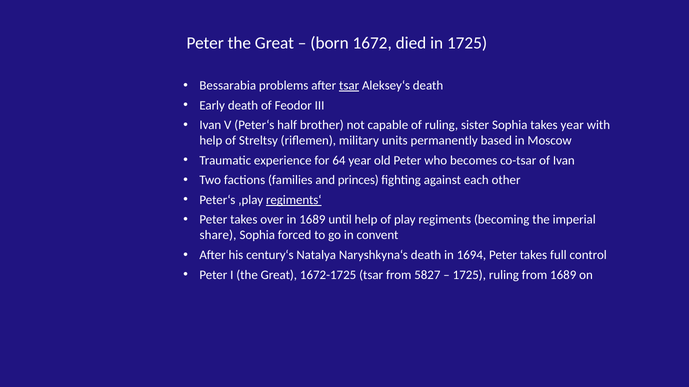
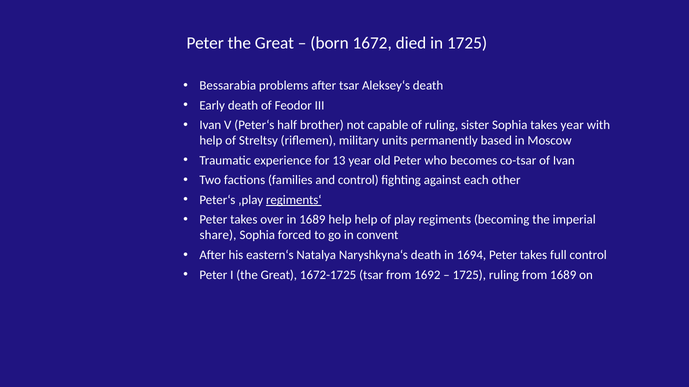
tsar at (349, 86) underline: present -> none
64: 64 -> 13
and princes: princes -> control
1689 until: until -> help
century‘s: century‘s -> eastern‘s
5827: 5827 -> 1692
